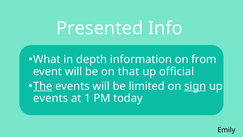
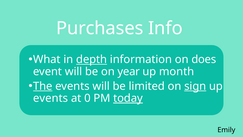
Presented: Presented -> Purchases
depth underline: none -> present
from: from -> does
that: that -> year
official: official -> month
1: 1 -> 0
today underline: none -> present
